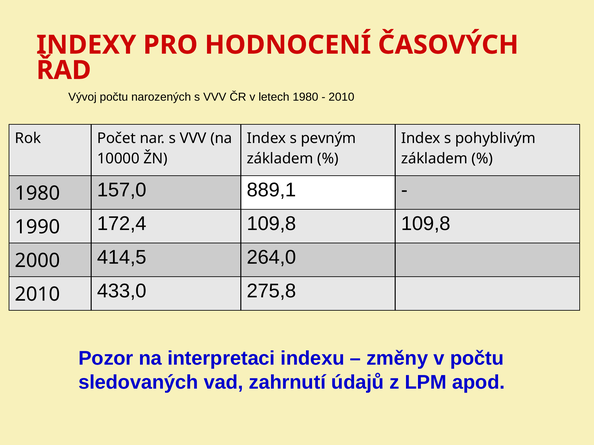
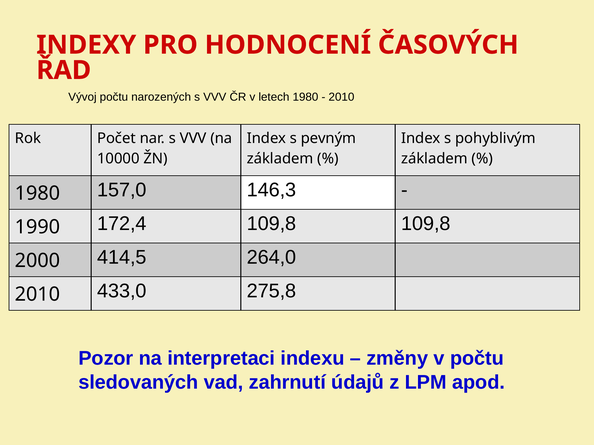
889,1: 889,1 -> 146,3
